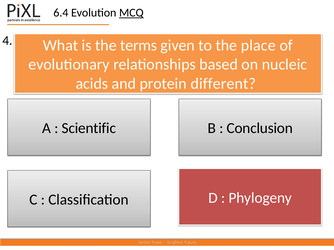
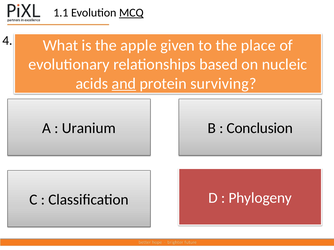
6.4: 6.4 -> 1.1
terms: terms -> apple
and underline: none -> present
different: different -> surviving
Scientific: Scientific -> Uranium
